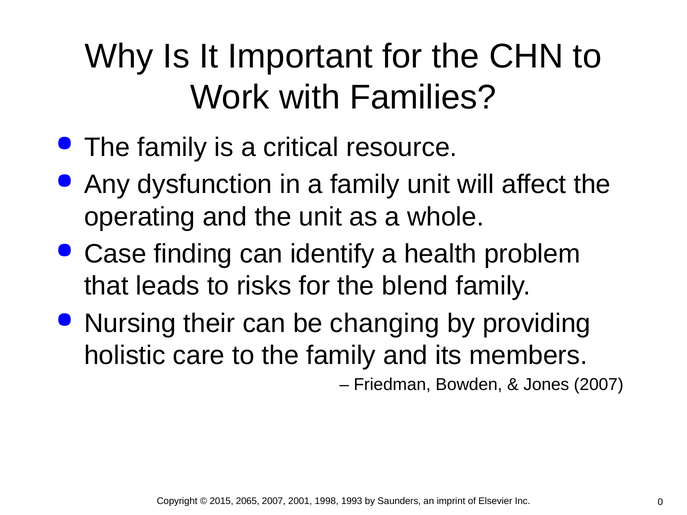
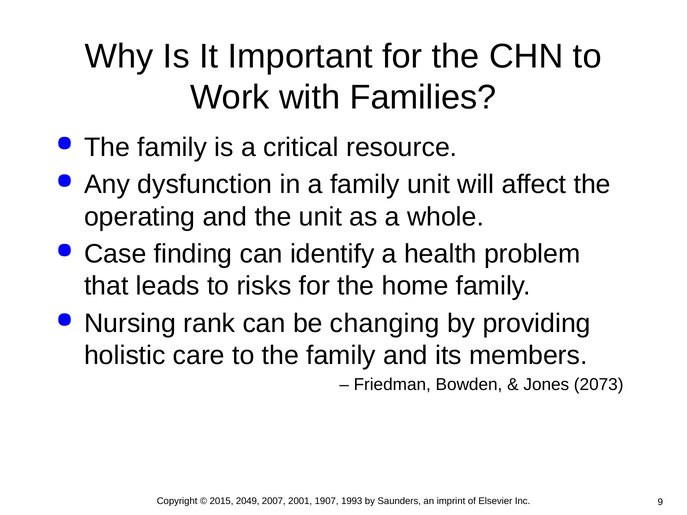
blend: blend -> home
their: their -> rank
Jones 2007: 2007 -> 2073
2065: 2065 -> 2049
1998: 1998 -> 1907
0: 0 -> 9
